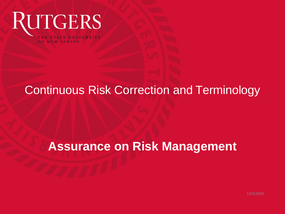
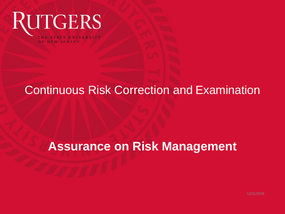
Terminology: Terminology -> Examination
